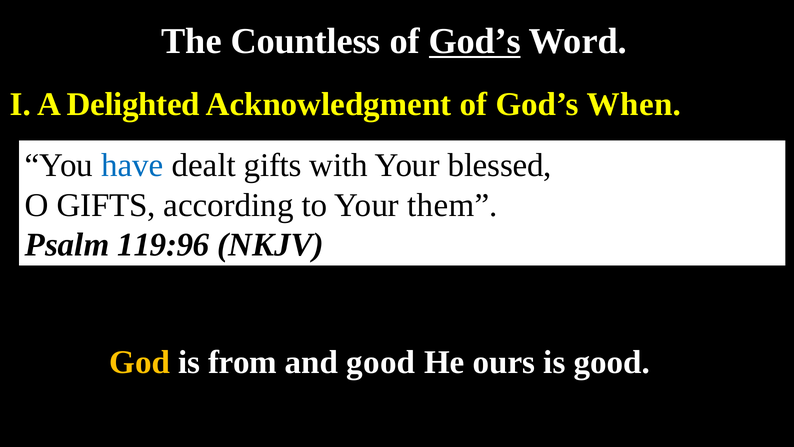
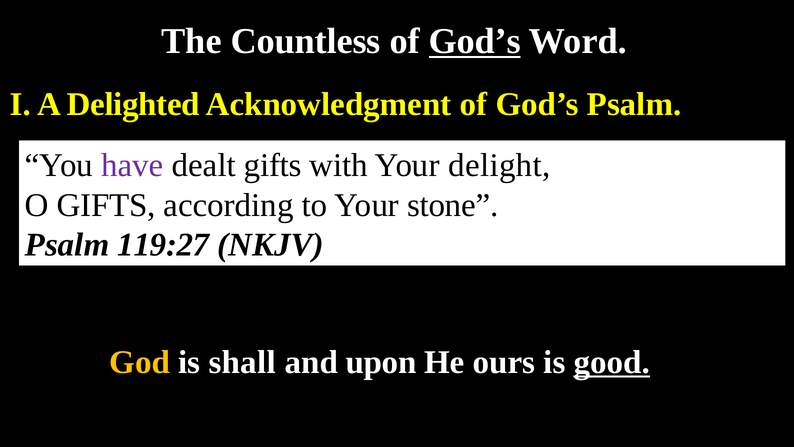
God’s When: When -> Psalm
have colour: blue -> purple
blessed: blessed -> delight
them: them -> stone
119:96: 119:96 -> 119:27
from: from -> shall
and good: good -> upon
good at (612, 362) underline: none -> present
